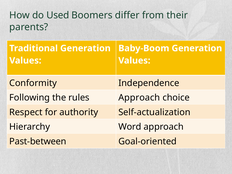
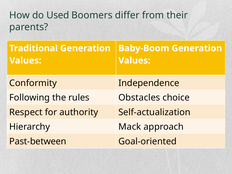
rules Approach: Approach -> Obstacles
Word: Word -> Mack
